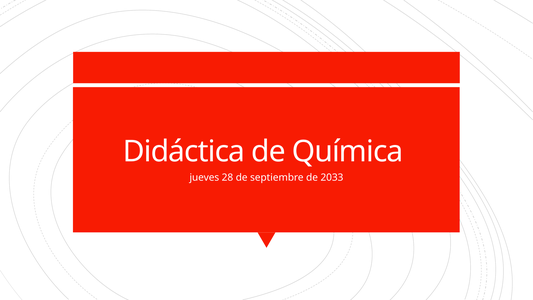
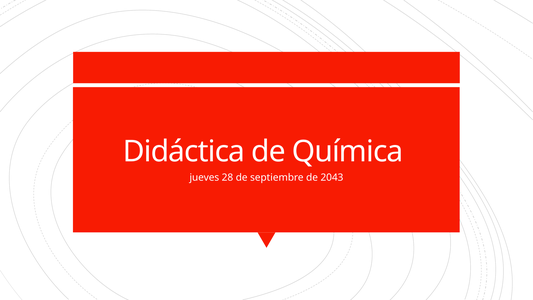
2033: 2033 -> 2043
